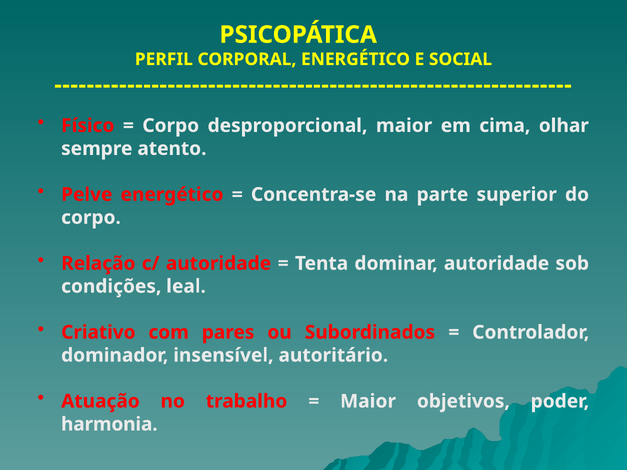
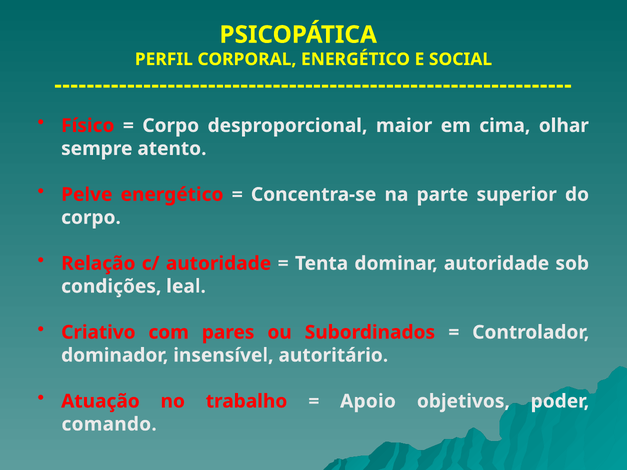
Maior at (368, 401): Maior -> Apoio
harmonia: harmonia -> comando
